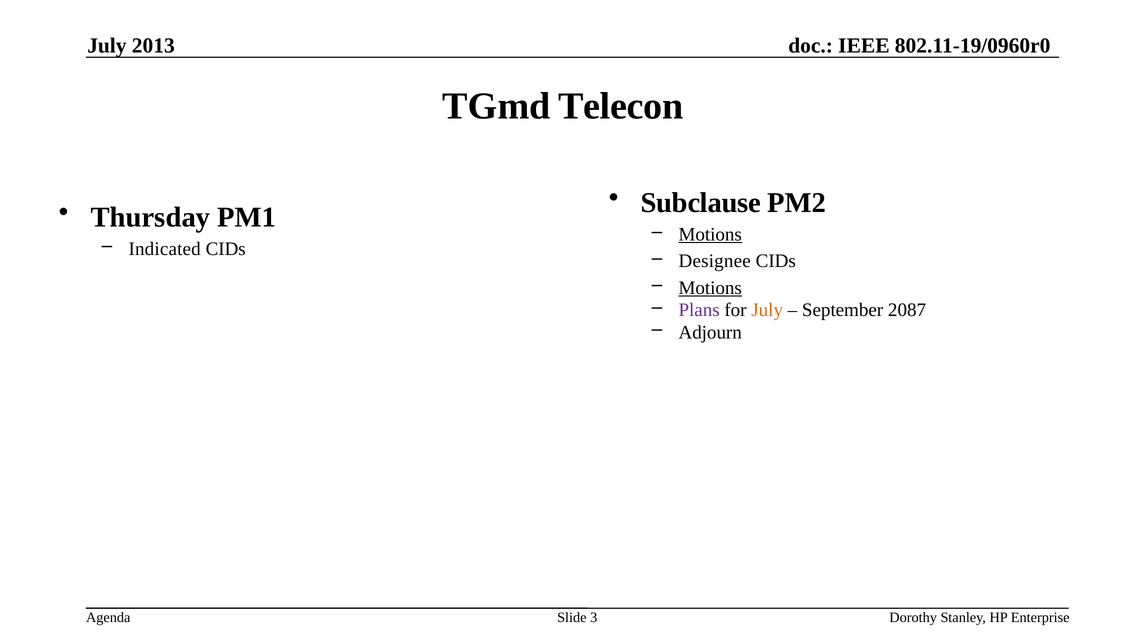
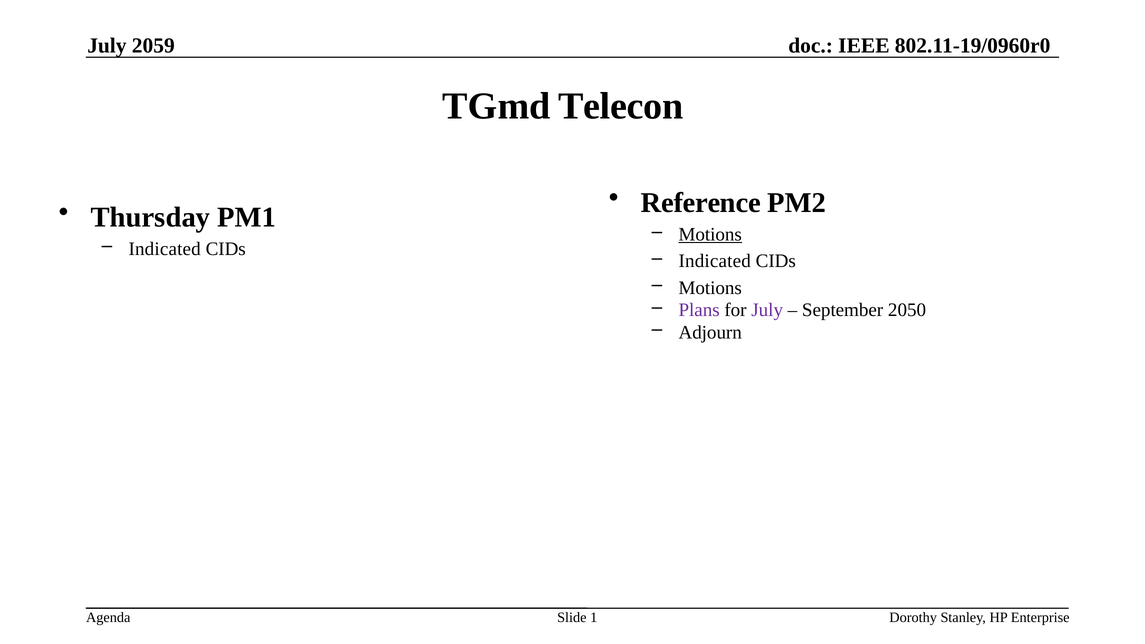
2013: 2013 -> 2059
Subclause: Subclause -> Reference
Designee at (715, 261): Designee -> Indicated
Motions at (710, 288) underline: present -> none
July at (767, 310) colour: orange -> purple
2087: 2087 -> 2050
3: 3 -> 1
